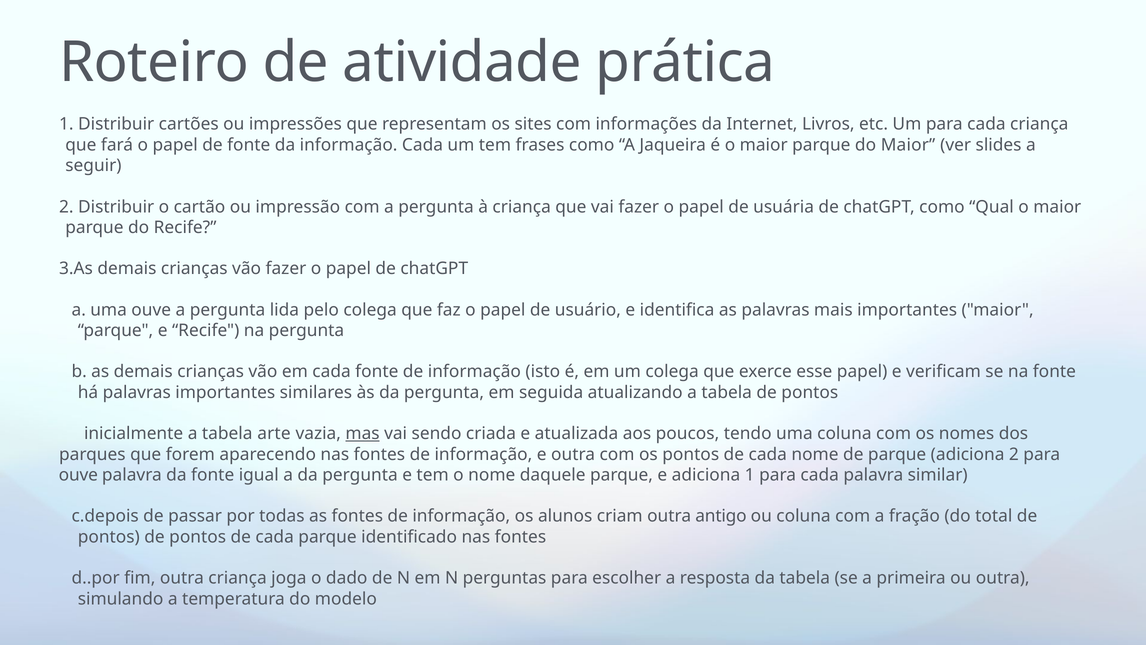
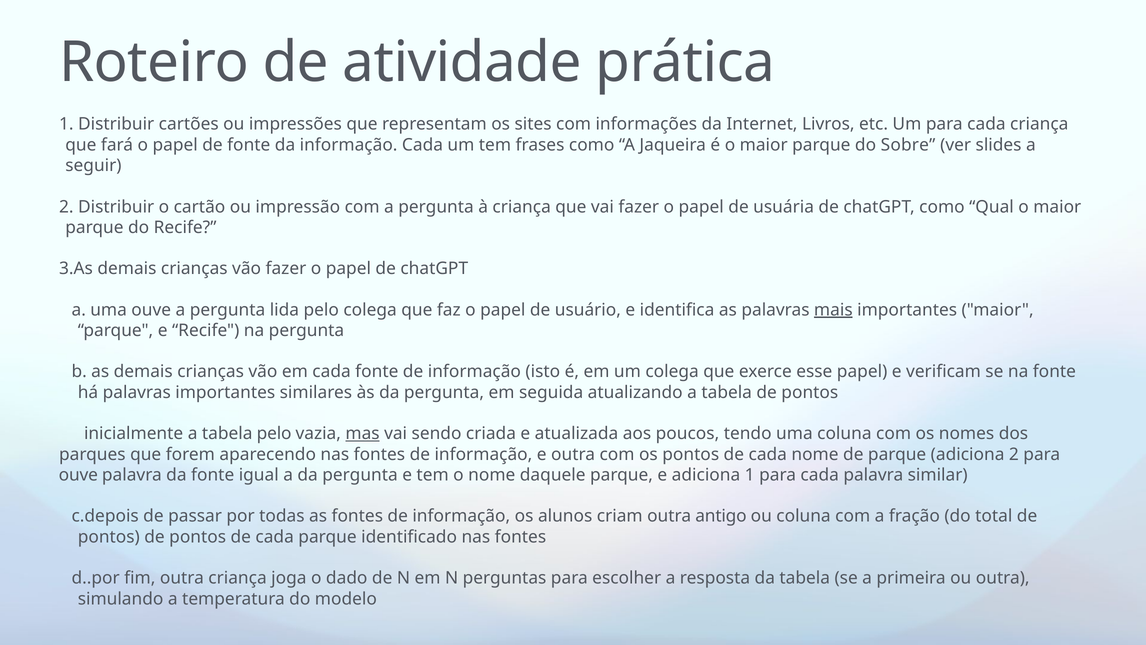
do Maior: Maior -> Sobre
mais underline: none -> present
tabela arte: arte -> pelo
